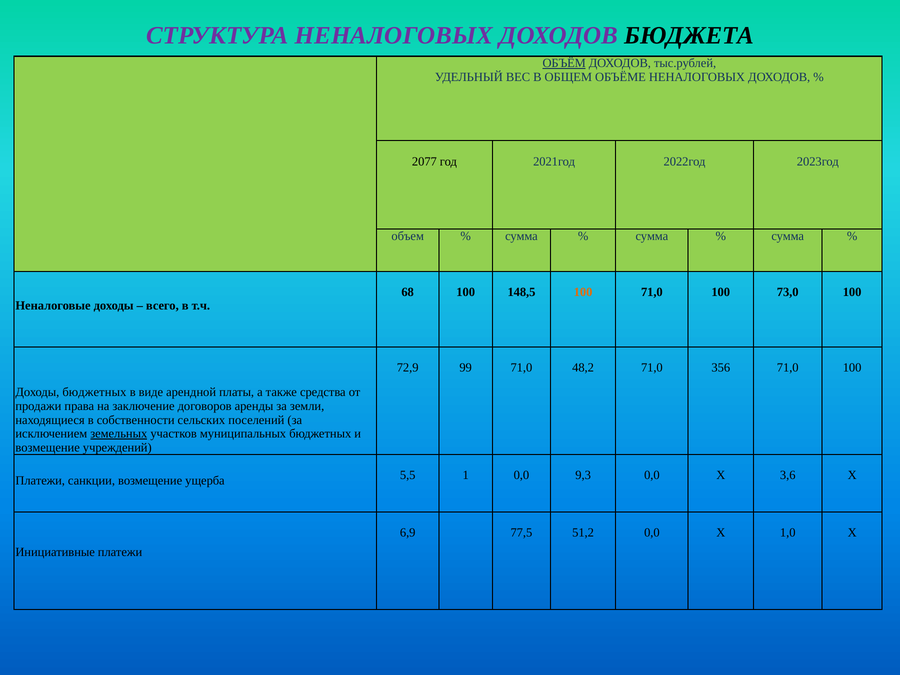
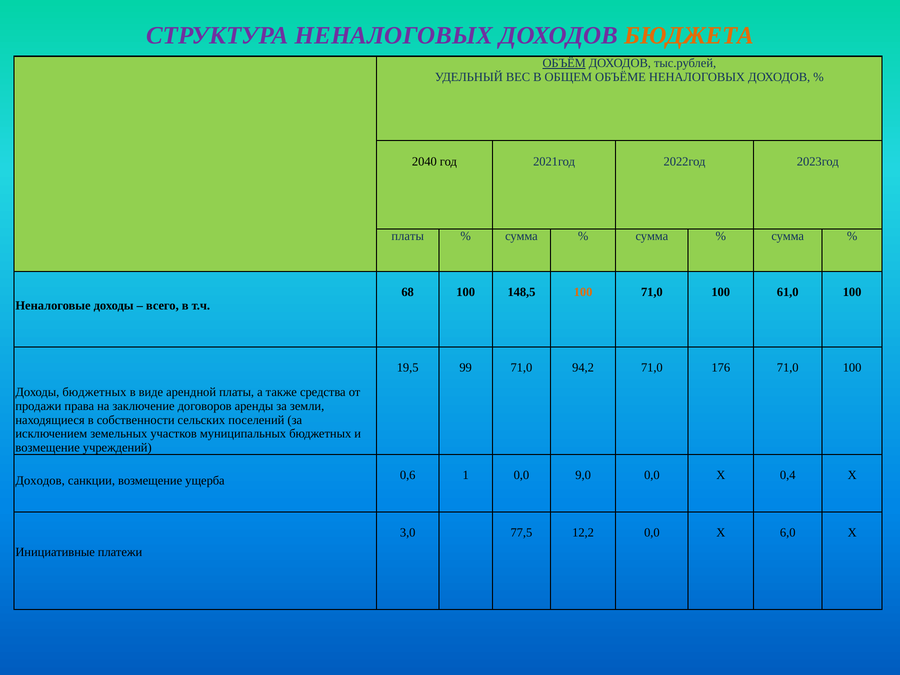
БЮДЖЕТА colour: black -> orange
2077: 2077 -> 2040
объем at (408, 236): объем -> платы
73,0: 73,0 -> 61,0
72,9: 72,9 -> 19,5
48,2: 48,2 -> 94,2
356: 356 -> 176
земельных underline: present -> none
Платежи at (40, 481): Платежи -> Доходов
5,5: 5,5 -> 0,6
9,3: 9,3 -> 9,0
3,6: 3,6 -> 0,4
6,9: 6,9 -> 3,0
51,2: 51,2 -> 12,2
1,0: 1,0 -> 6,0
